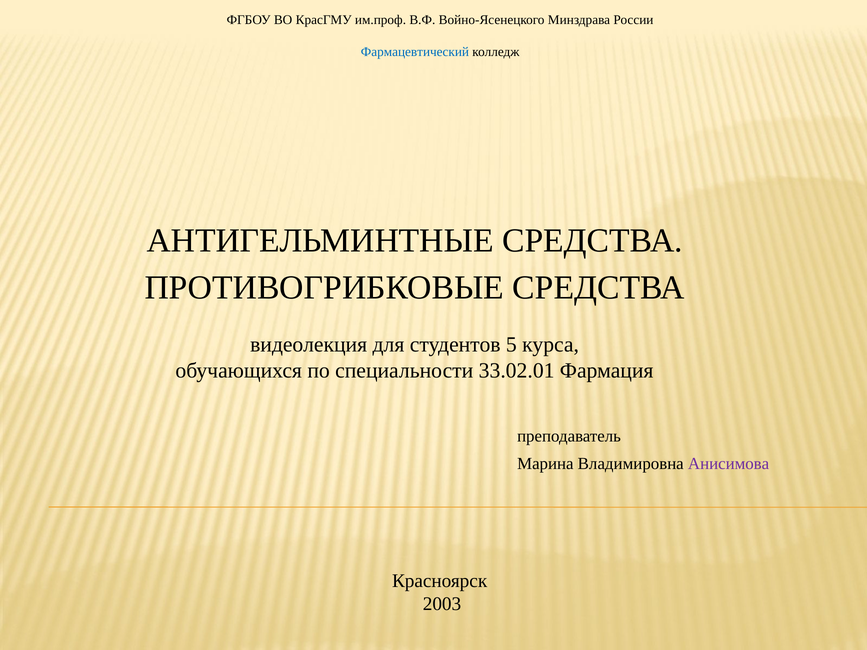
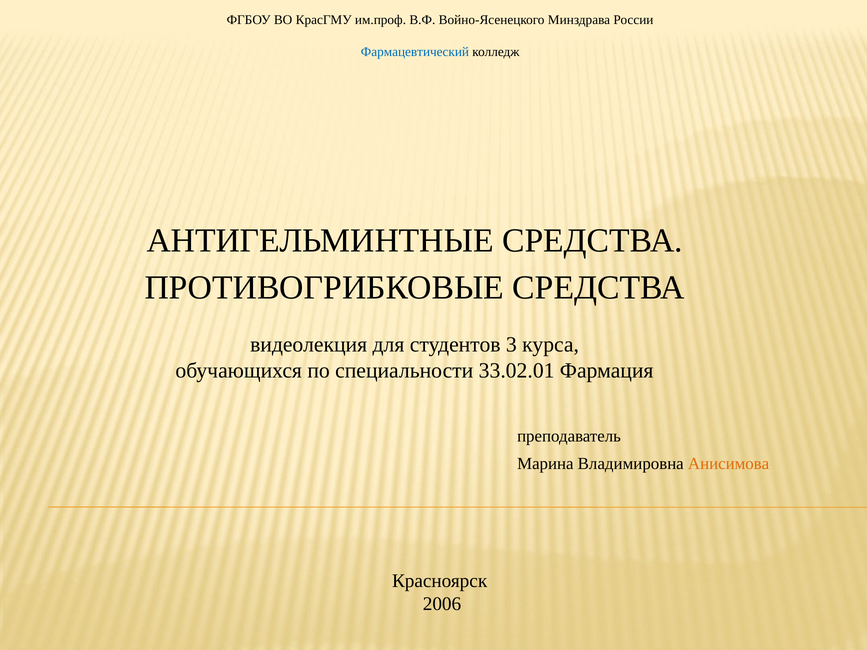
5: 5 -> 3
Анисимова colour: purple -> orange
2003: 2003 -> 2006
